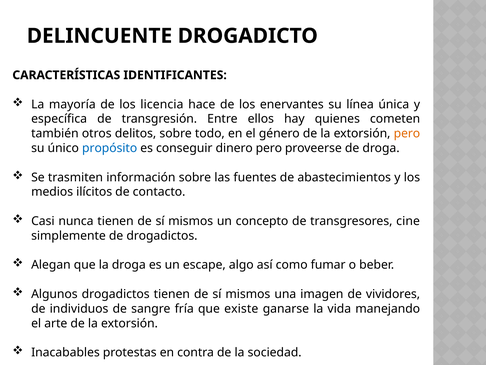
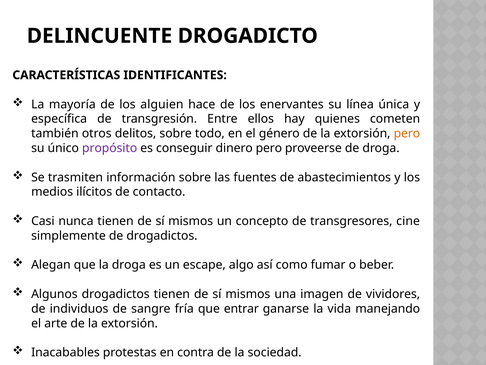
licencia: licencia -> alguien
propósito colour: blue -> purple
existe: existe -> entrar
